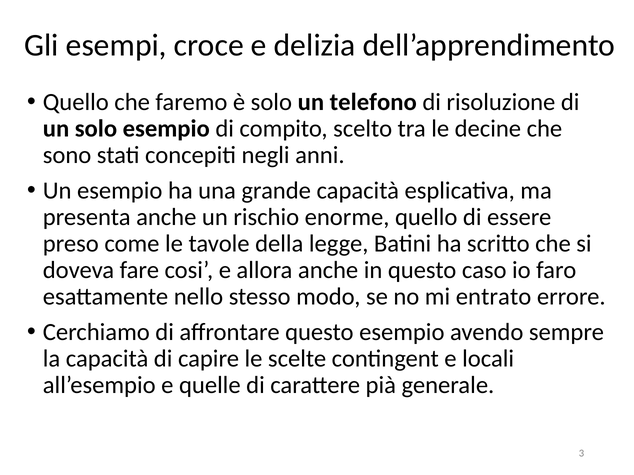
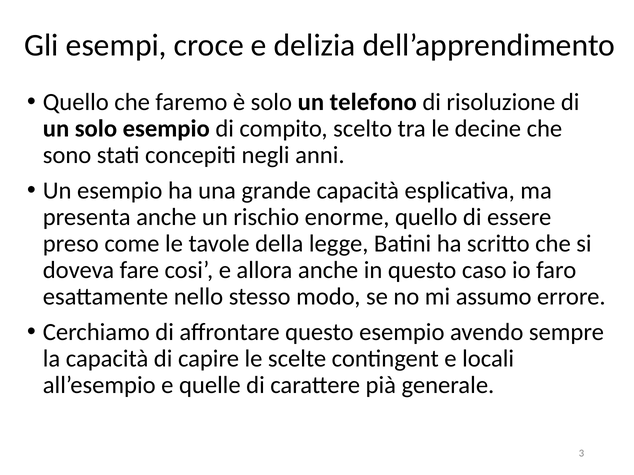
entrato: entrato -> assumo
